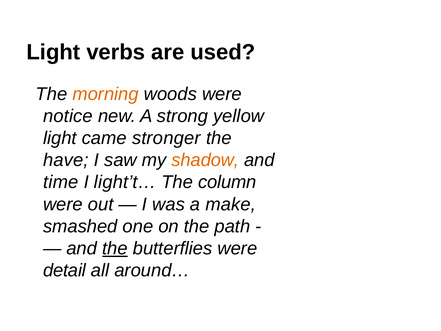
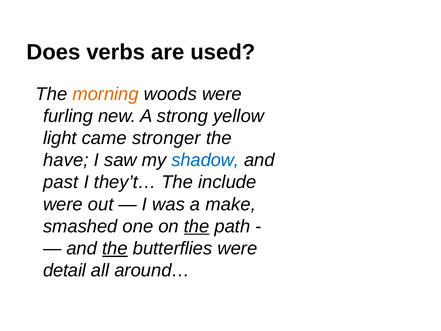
Light at (53, 52): Light -> Does
notice: notice -> furling
shadow colour: orange -> blue
time: time -> past
light’t…: light’t… -> they’t…
column: column -> include
the at (197, 226) underline: none -> present
